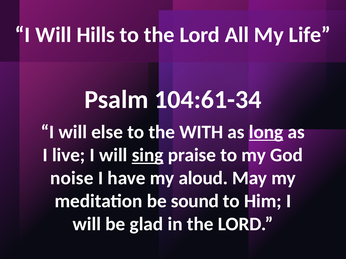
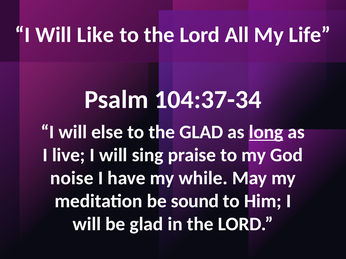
Hills: Hills -> Like
104:61-34: 104:61-34 -> 104:37-34
the WITH: WITH -> GLAD
sing underline: present -> none
aloud: aloud -> while
